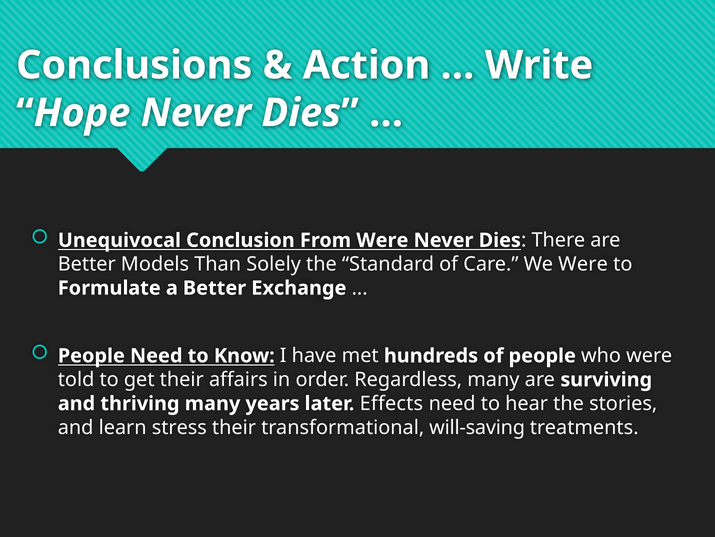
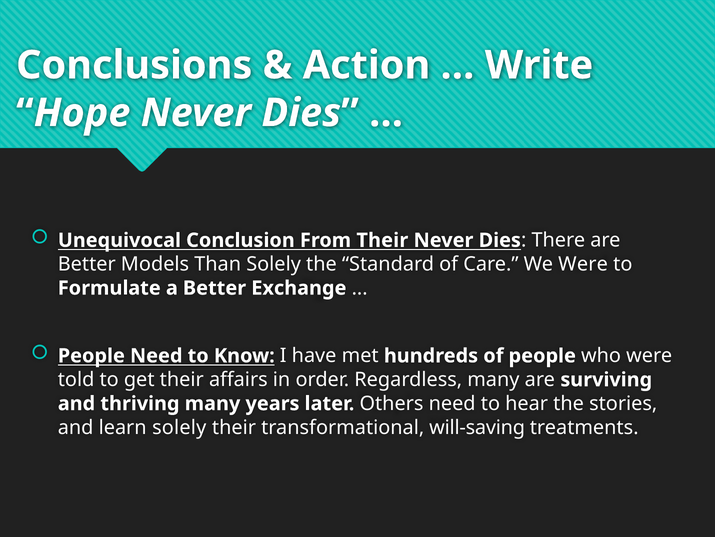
From Were: Were -> Their
Effects: Effects -> Others
learn stress: stress -> solely
